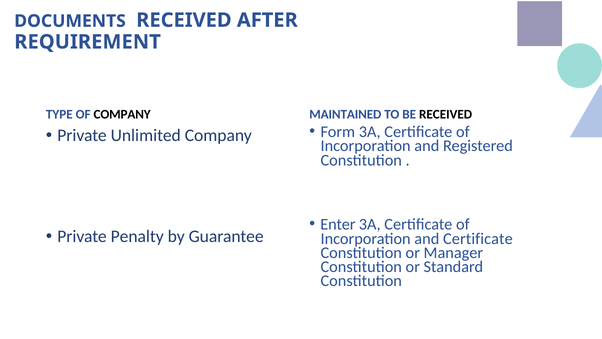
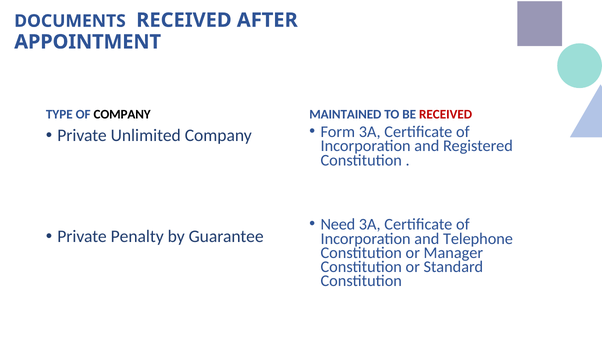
REQUIREMENT: REQUIREMENT -> APPOINTMENT
RECEIVED at (446, 114) colour: black -> red
Enter: Enter -> Need
and Certificate: Certificate -> Telephone
